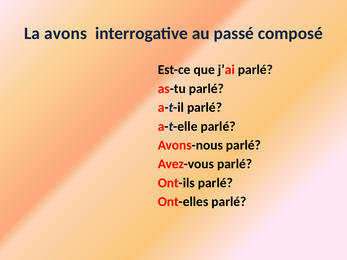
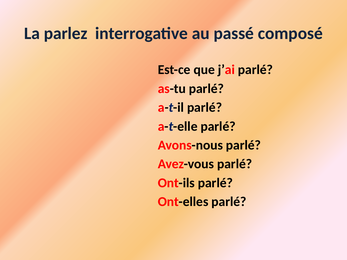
avons: avons -> parlez
